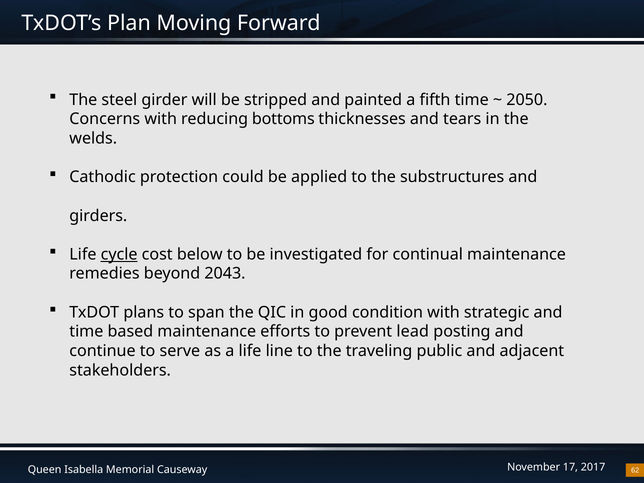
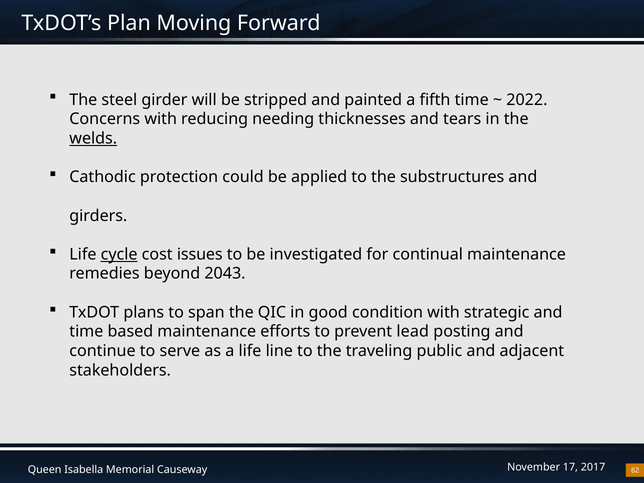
2050: 2050 -> 2022
bottoms: bottoms -> needing
welds underline: none -> present
below: below -> issues
